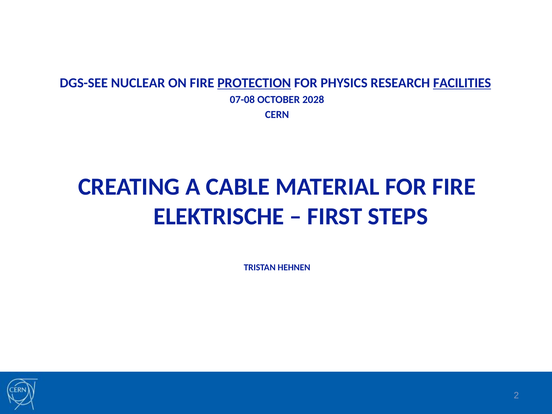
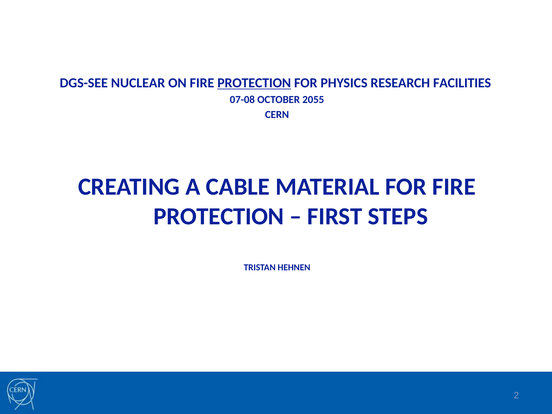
FACILITIES underline: present -> none
2028: 2028 -> 2055
ELEKTRISCHE at (219, 216): ELEKTRISCHE -> PROTECTION
